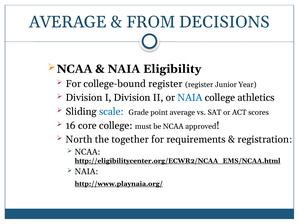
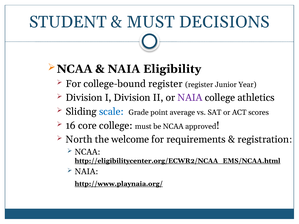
AVERAGE at (68, 22): AVERAGE -> STUDENT
FROM at (151, 22): FROM -> MUST
NAIA at (190, 98) colour: blue -> purple
together: together -> welcome
